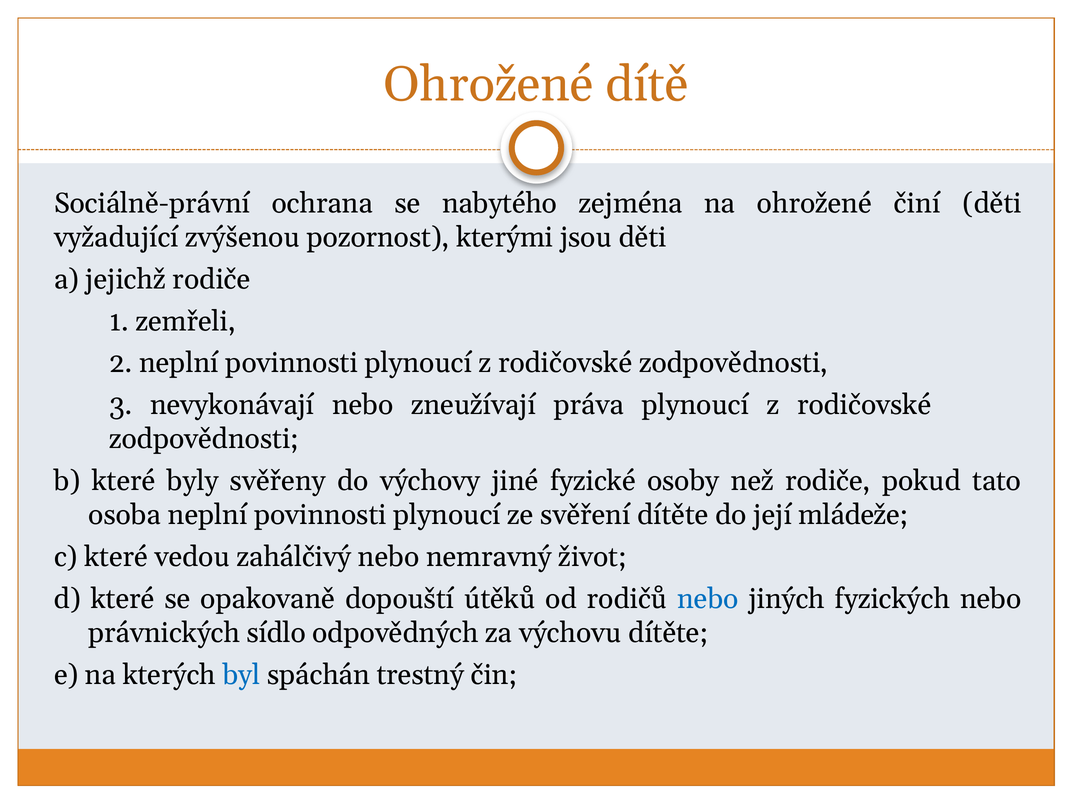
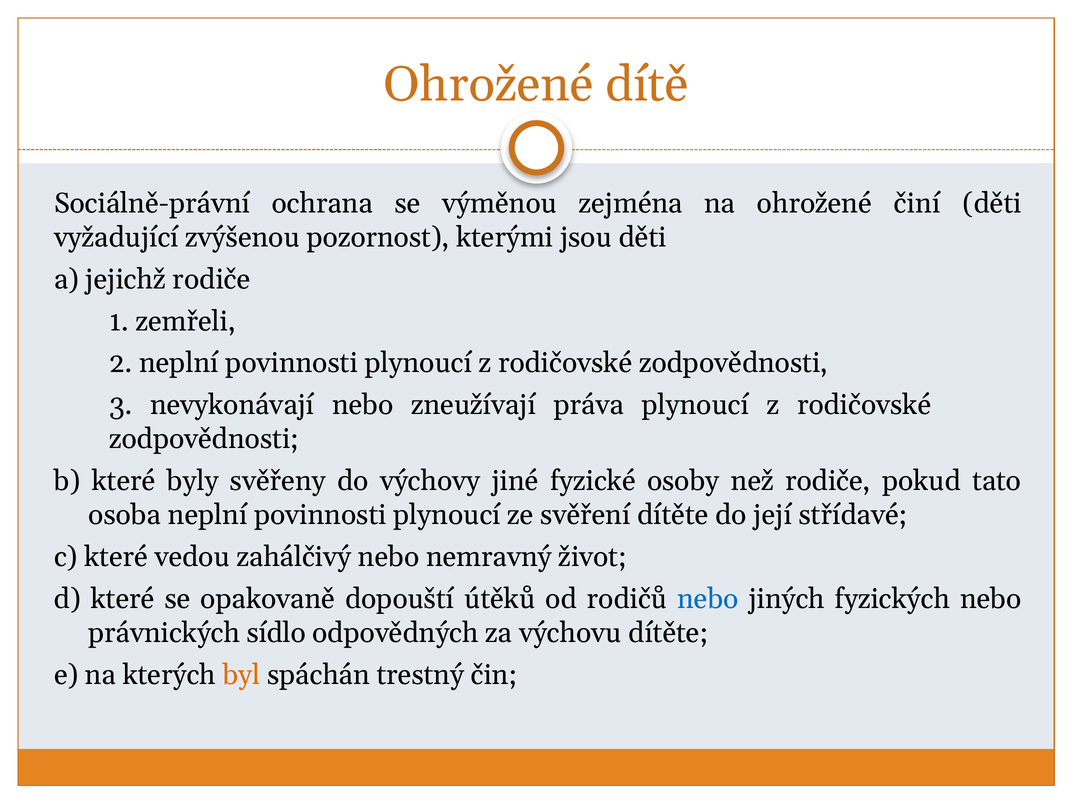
nabytého: nabytého -> výměnou
mládeže: mládeže -> střídavé
byl colour: blue -> orange
